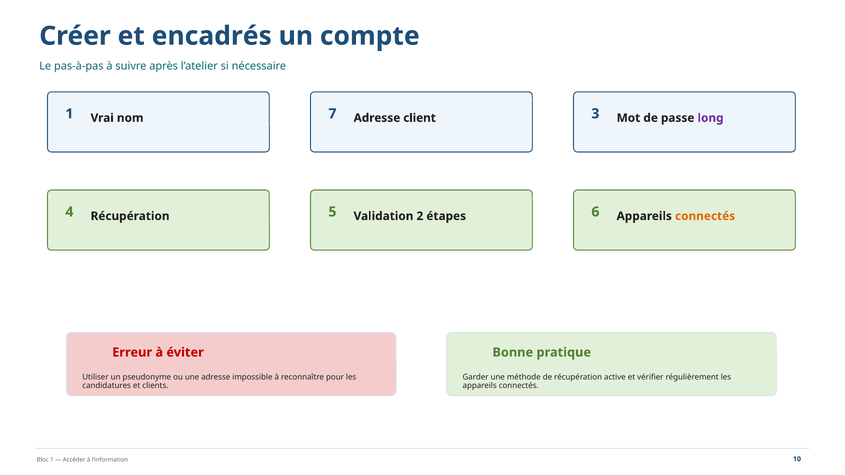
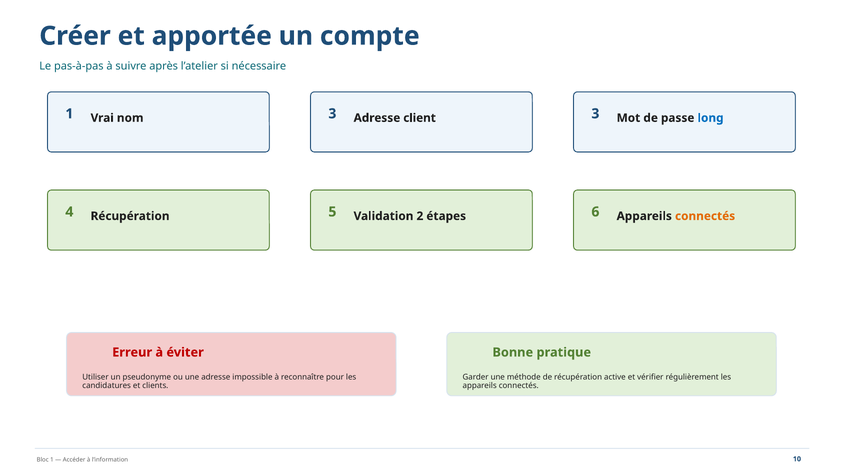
encadrés: encadrés -> apportée
nom 7: 7 -> 3
long colour: purple -> blue
